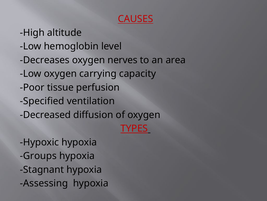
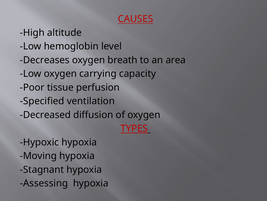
nerves: nerves -> breath
Groups: Groups -> Moving
